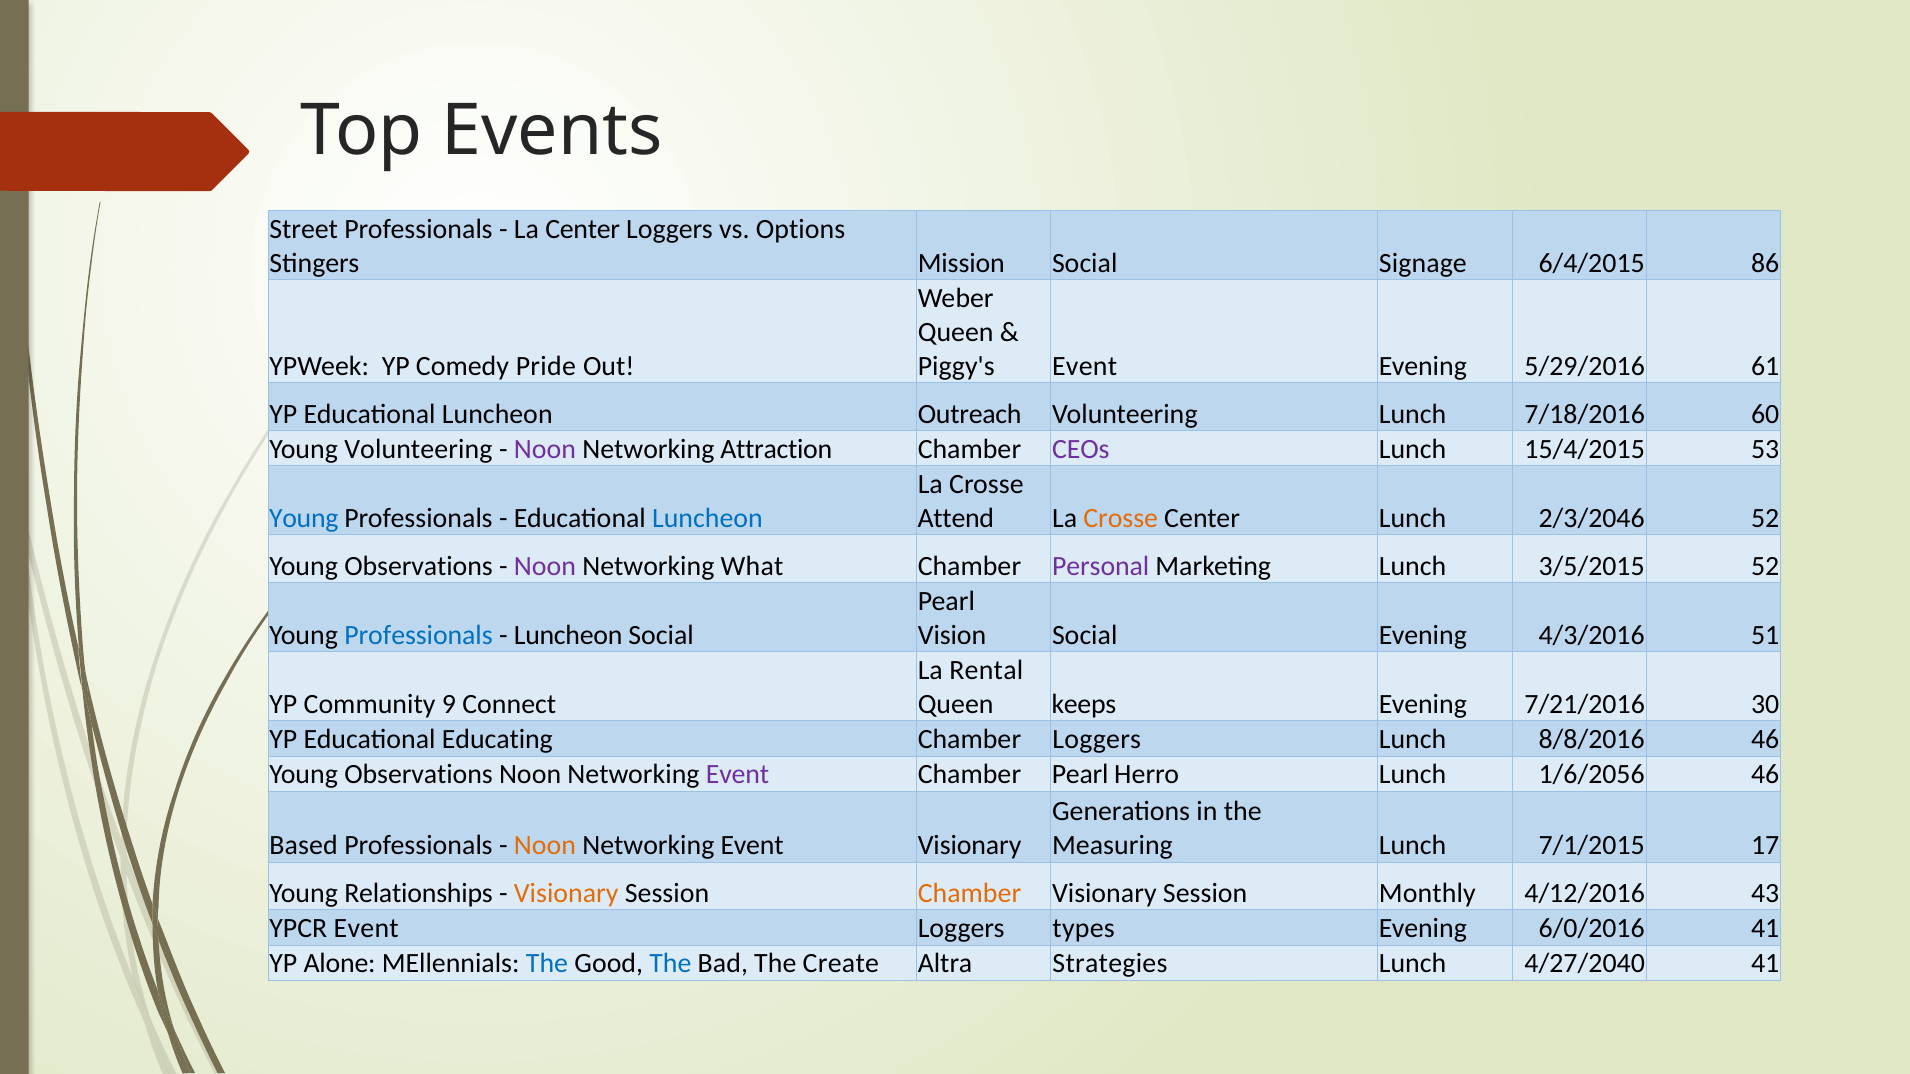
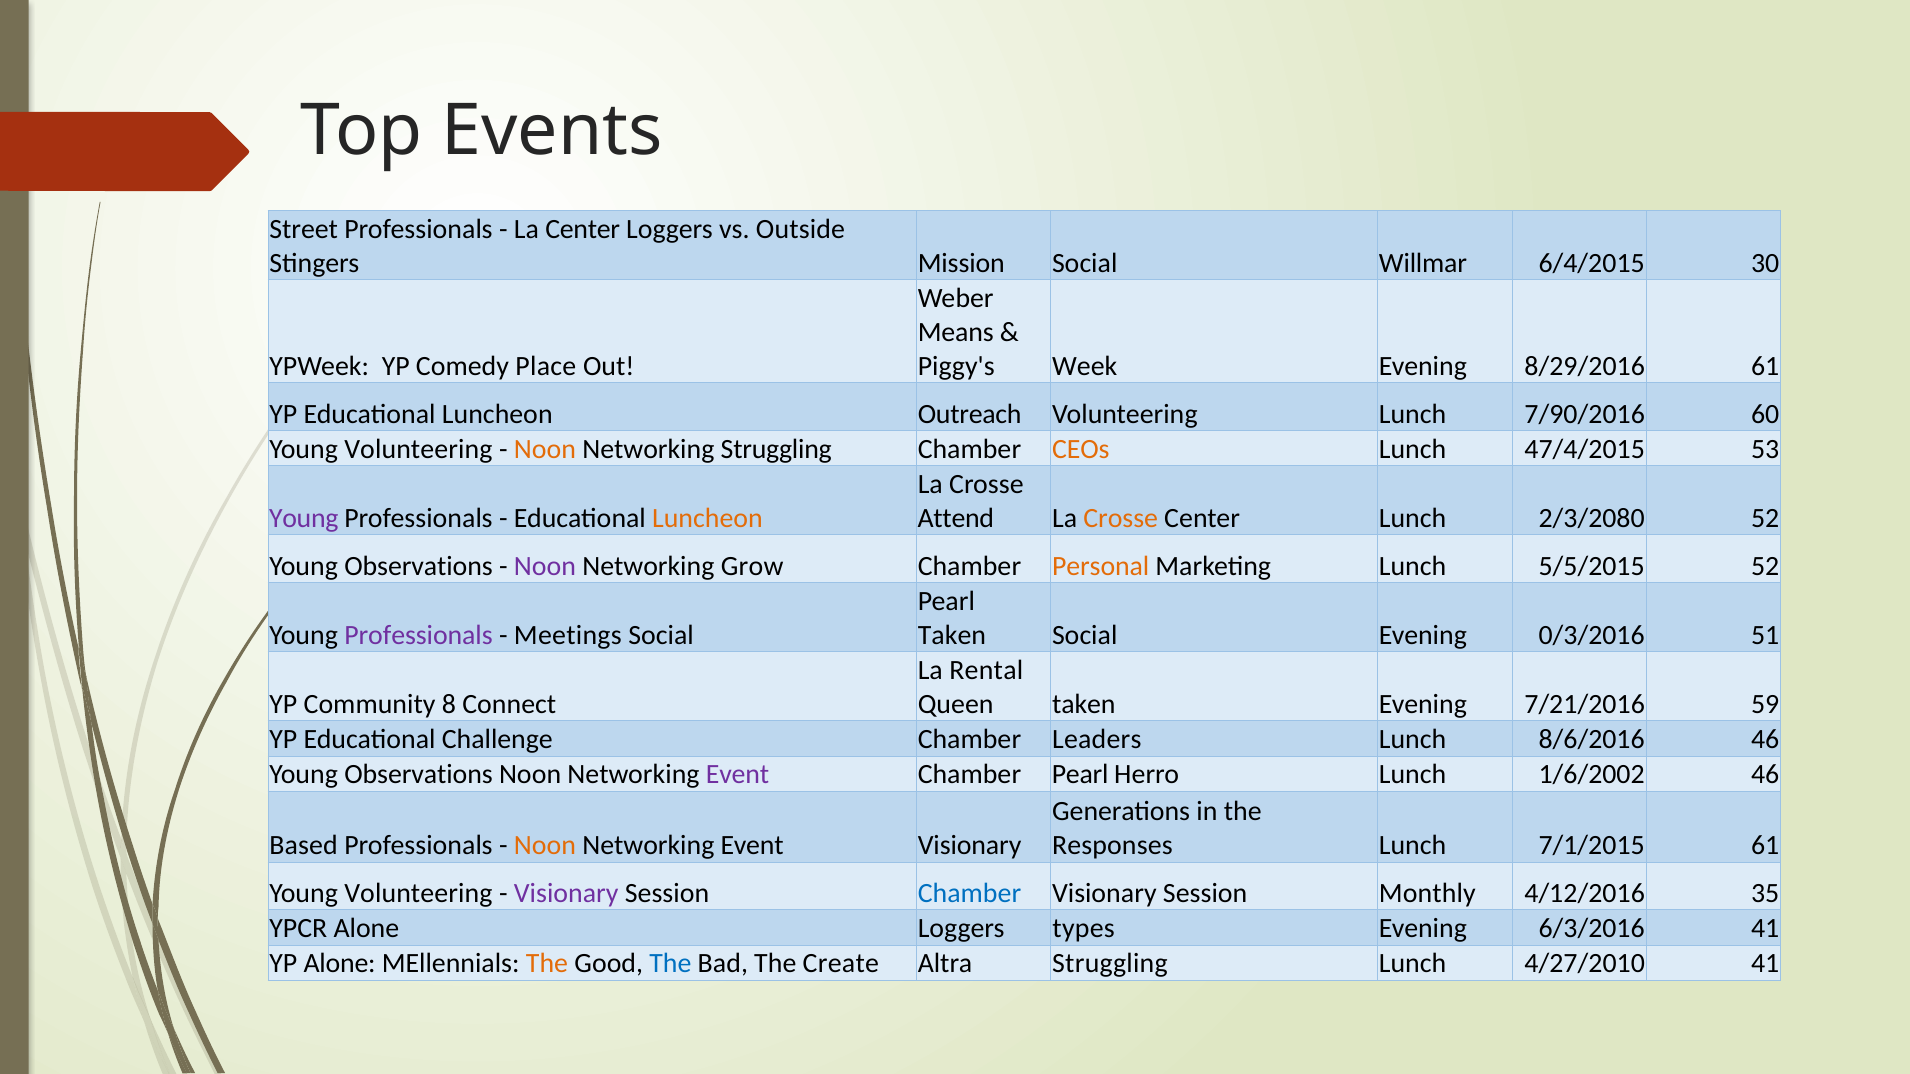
Options: Options -> Outside
Signage: Signage -> Willmar
86: 86 -> 30
Queen at (956, 332): Queen -> Means
Pride: Pride -> Place
Piggy's Event: Event -> Week
5/29/2016: 5/29/2016 -> 8/29/2016
7/18/2016: 7/18/2016 -> 7/90/2016
Noon at (545, 449) colour: purple -> orange
Networking Attraction: Attraction -> Struggling
CEOs colour: purple -> orange
15/4/2015: 15/4/2015 -> 47/4/2015
Young at (304, 518) colour: blue -> purple
Luncheon at (707, 518) colour: blue -> orange
2/3/2046: 2/3/2046 -> 2/3/2080
What: What -> Grow
Personal colour: purple -> orange
3/5/2015: 3/5/2015 -> 5/5/2015
Professionals at (418, 635) colour: blue -> purple
Luncheon at (568, 635): Luncheon -> Meetings
Vision at (952, 635): Vision -> Taken
4/3/2016: 4/3/2016 -> 0/3/2016
9: 9 -> 8
Queen keeps: keeps -> taken
30: 30 -> 59
Educating: Educating -> Challenge
Chamber Loggers: Loggers -> Leaders
8/8/2016: 8/8/2016 -> 8/6/2016
1/6/2056: 1/6/2056 -> 1/6/2002
Measuring: Measuring -> Responses
7/1/2015 17: 17 -> 61
Relationships at (419, 894): Relationships -> Volunteering
Visionary at (566, 894) colour: orange -> purple
Chamber at (970, 894) colour: orange -> blue
43: 43 -> 35
YPCR Event: Event -> Alone
6/0/2016: 6/0/2016 -> 6/3/2016
The at (547, 964) colour: blue -> orange
Altra Strategies: Strategies -> Struggling
4/27/2040: 4/27/2040 -> 4/27/2010
